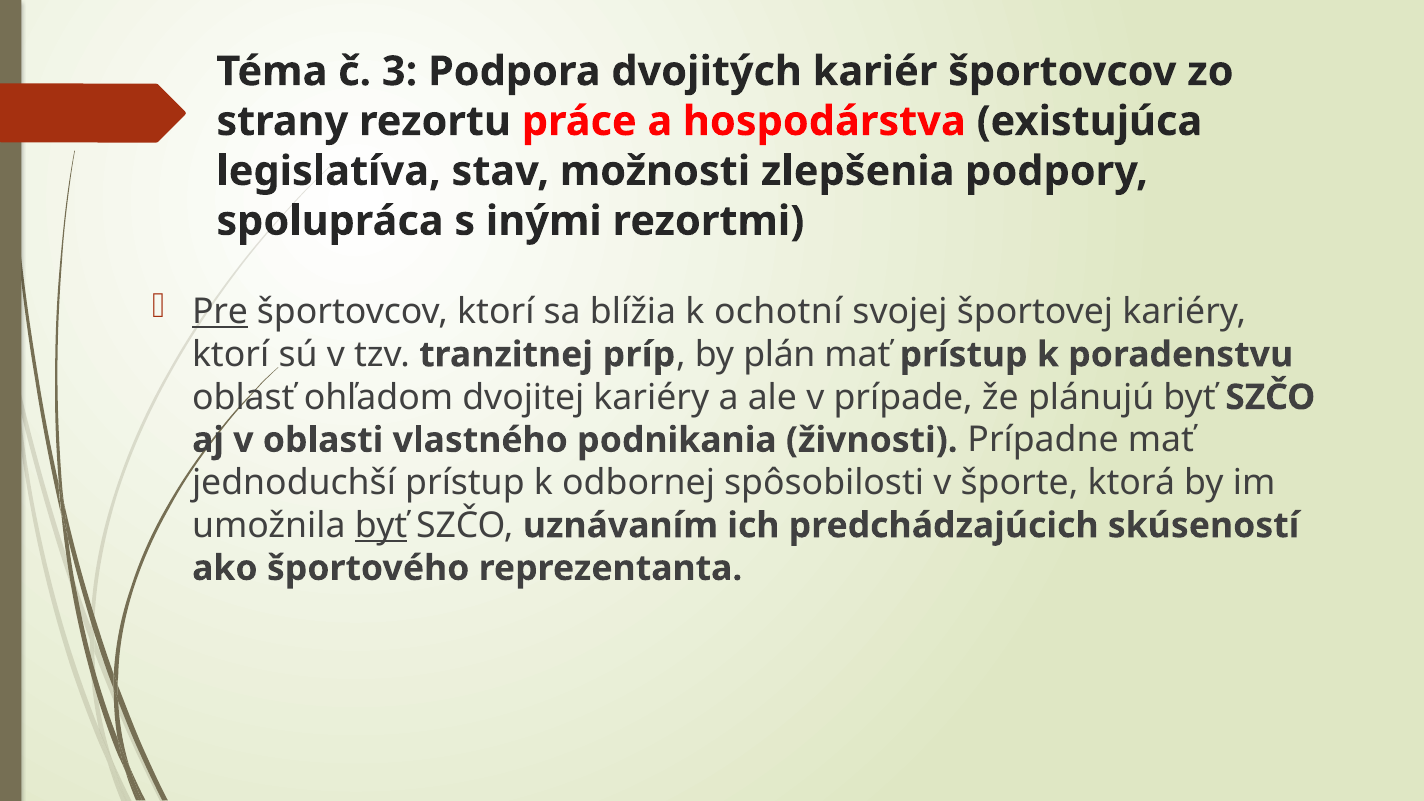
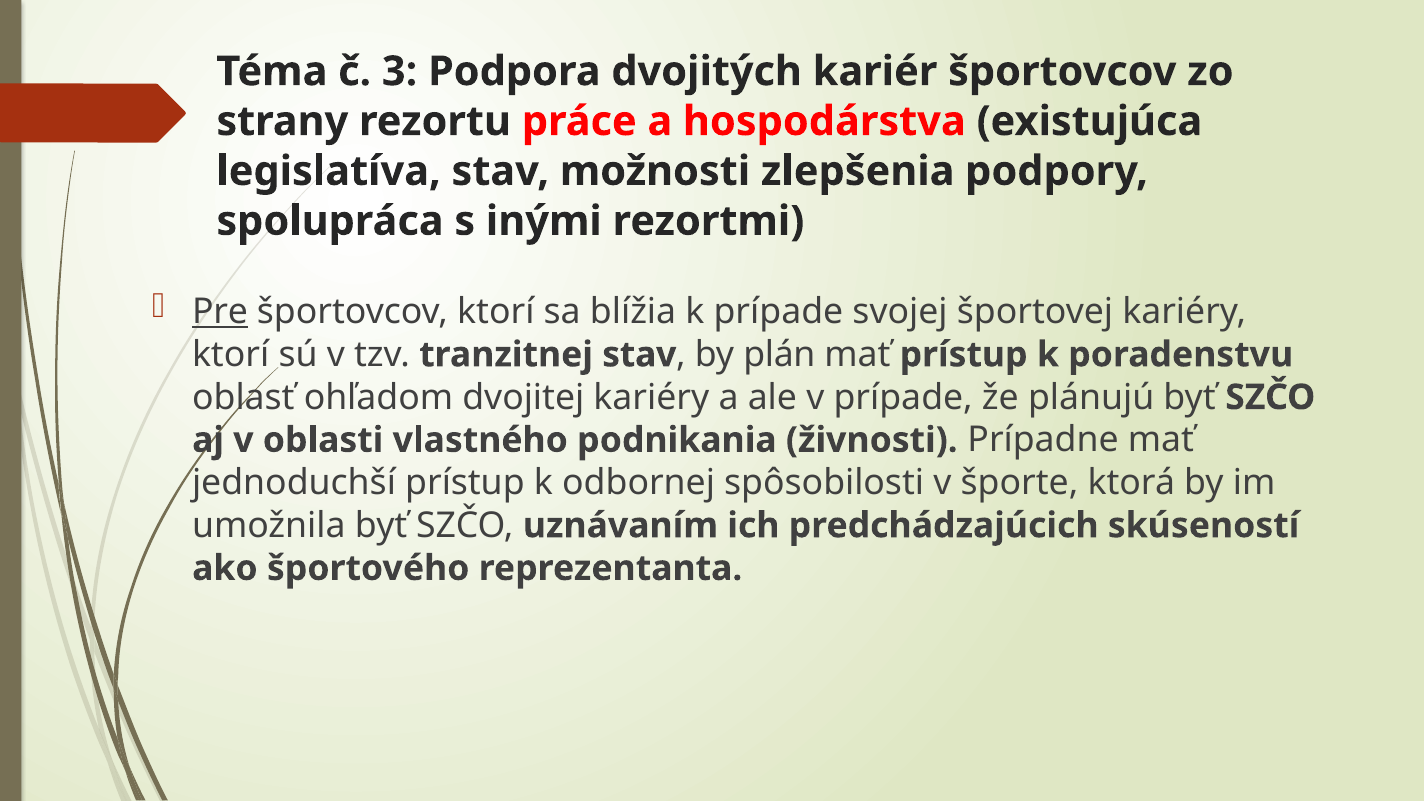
k ochotní: ochotní -> prípade
tranzitnej príp: príp -> stav
byť at (381, 526) underline: present -> none
